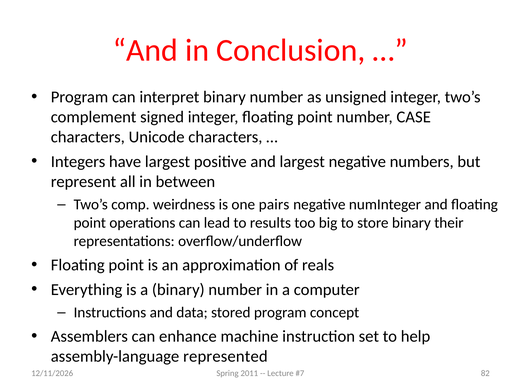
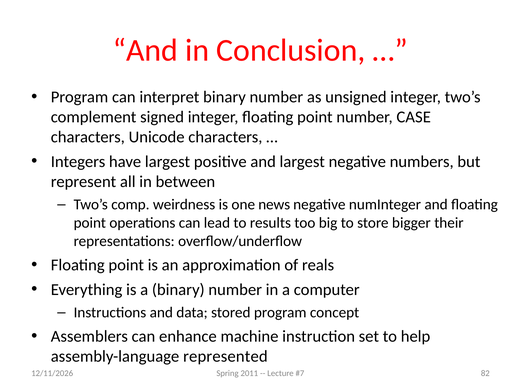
pairs: pairs -> news
store binary: binary -> bigger
